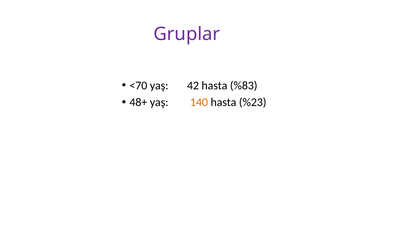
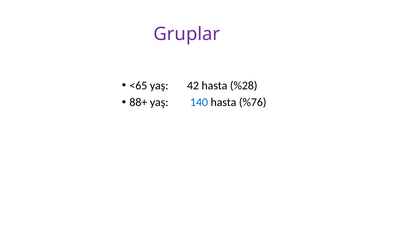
<70: <70 -> <65
%83: %83 -> %28
48+: 48+ -> 88+
140 colour: orange -> blue
%23: %23 -> %76
